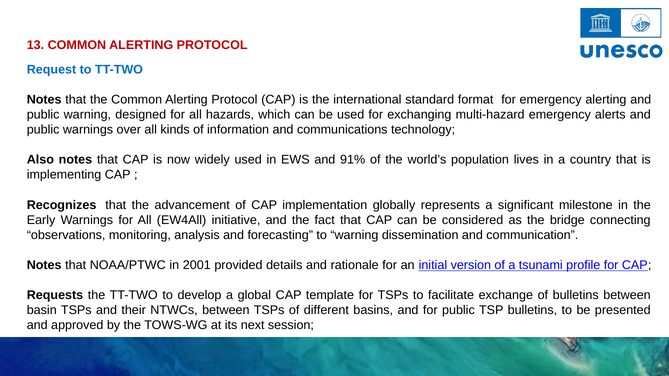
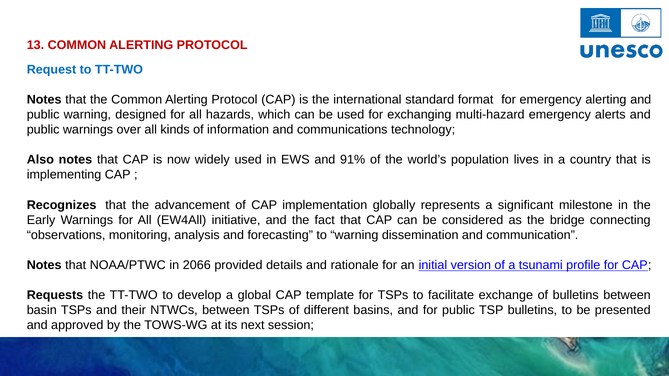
2001: 2001 -> 2066
